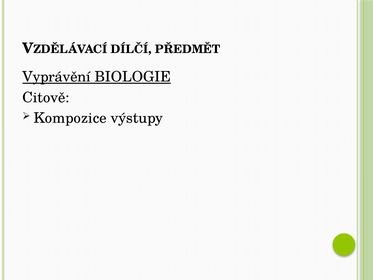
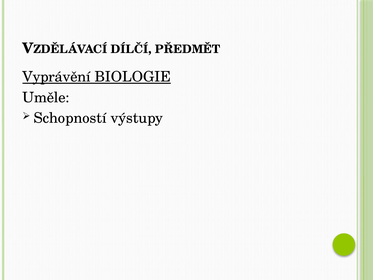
Citově: Citově -> Uměle
Kompozice: Kompozice -> Schopností
